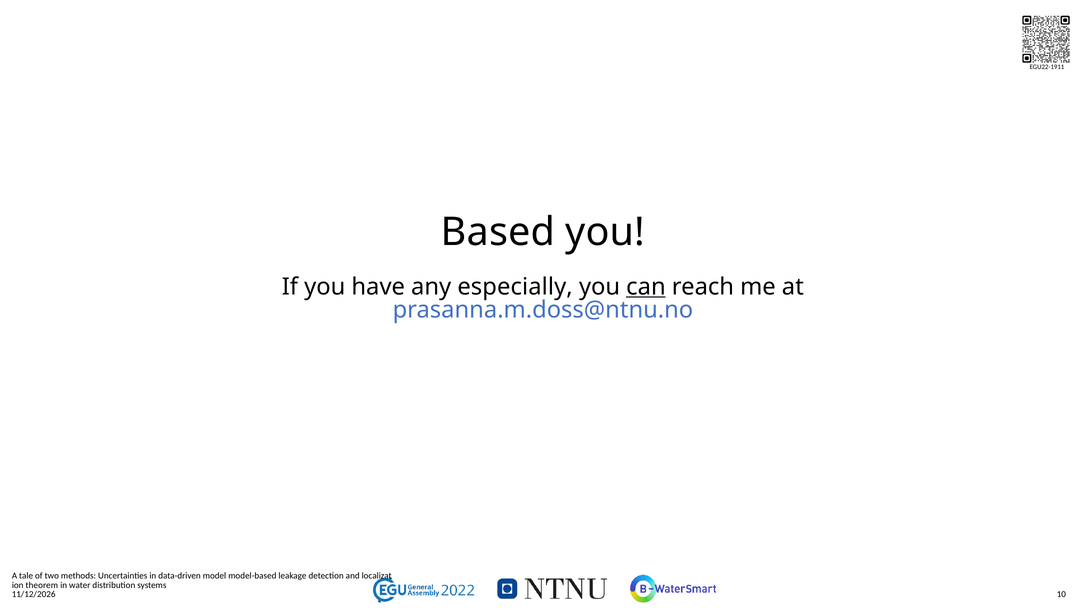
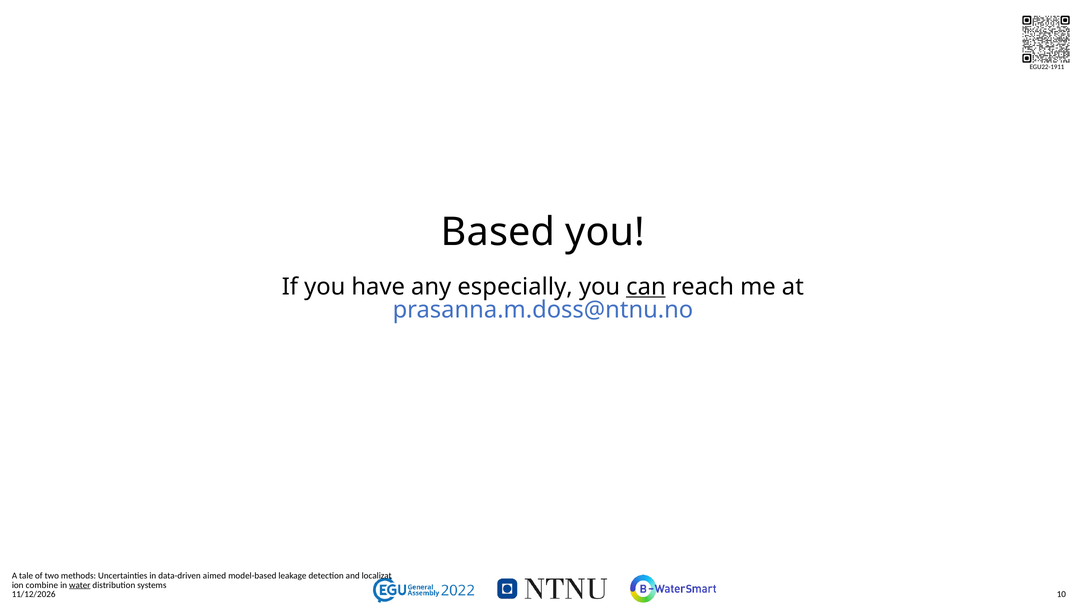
model: model -> aimed
theorem: theorem -> combine
water underline: none -> present
